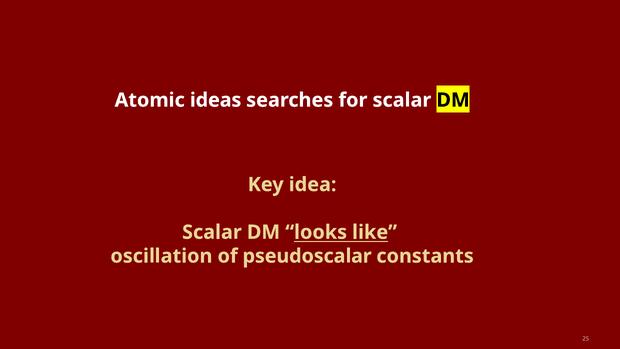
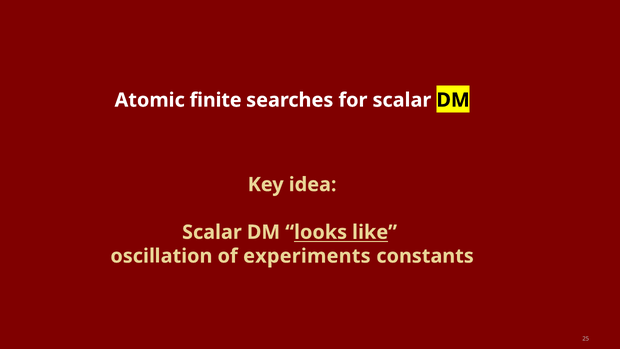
ideas: ideas -> finite
pseudoscalar: pseudoscalar -> experiments
